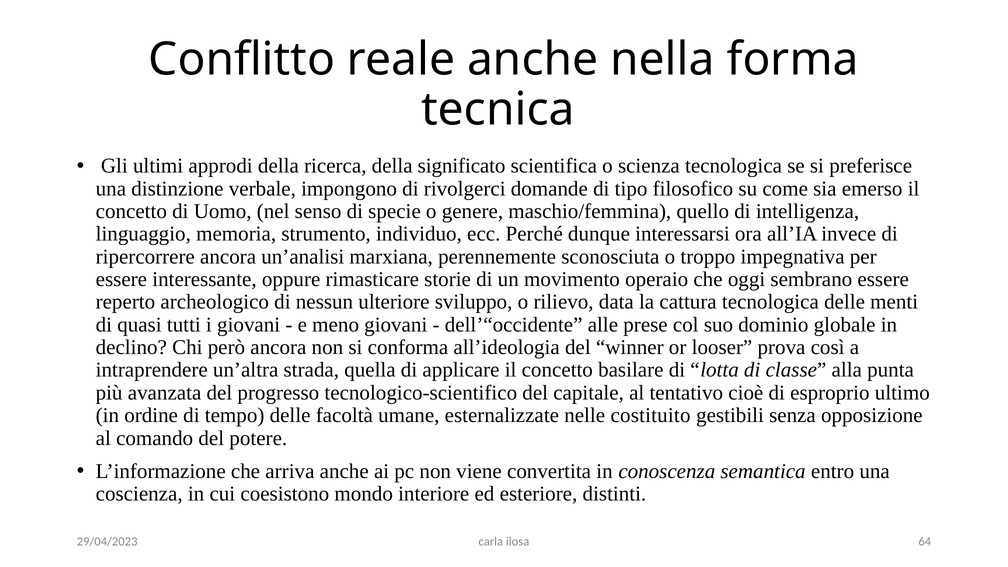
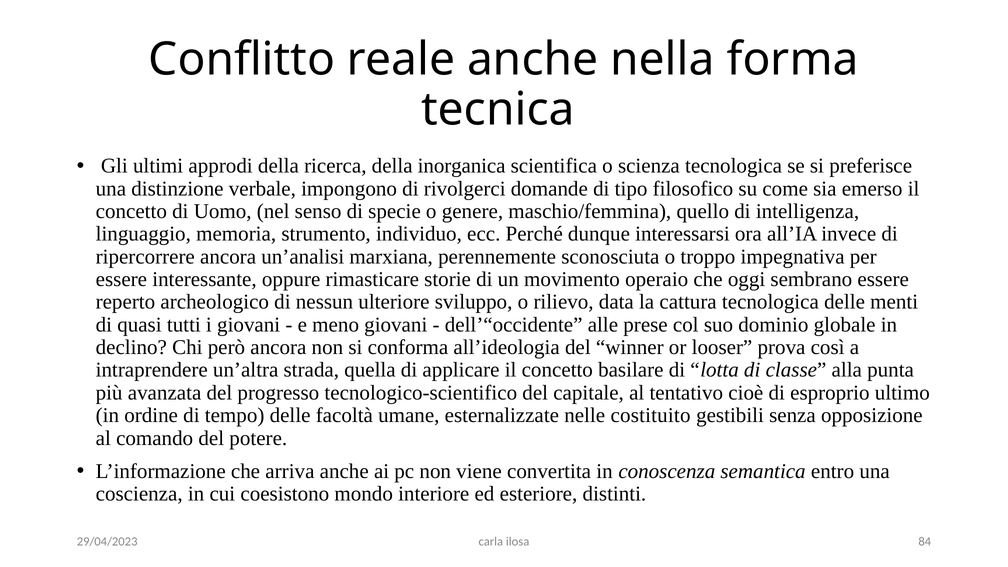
significato: significato -> inorganica
64: 64 -> 84
